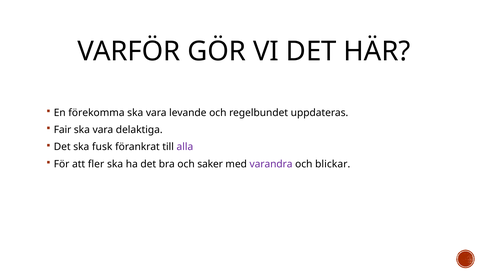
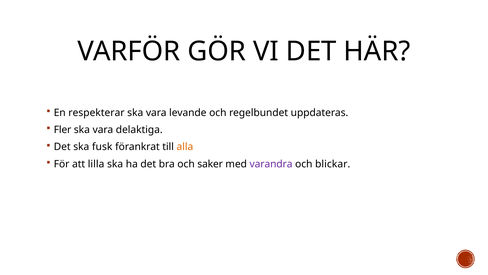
förekomma: förekomma -> respekterar
Fair: Fair -> Fler
alla colour: purple -> orange
fler: fler -> lilla
